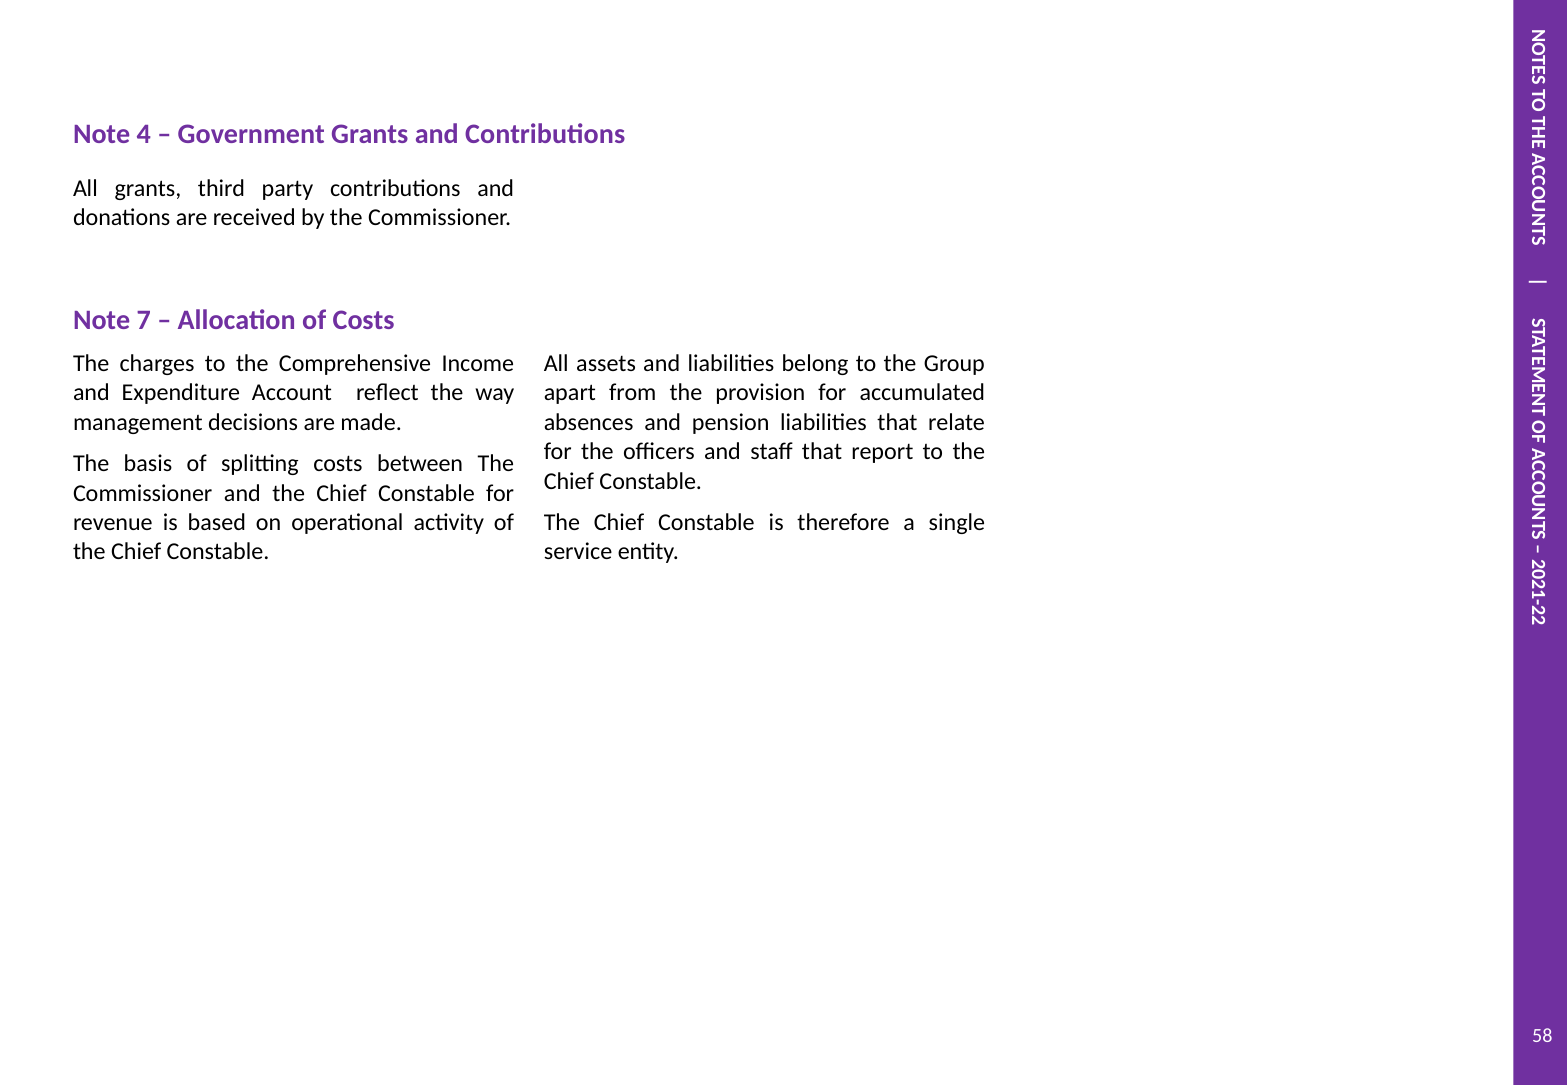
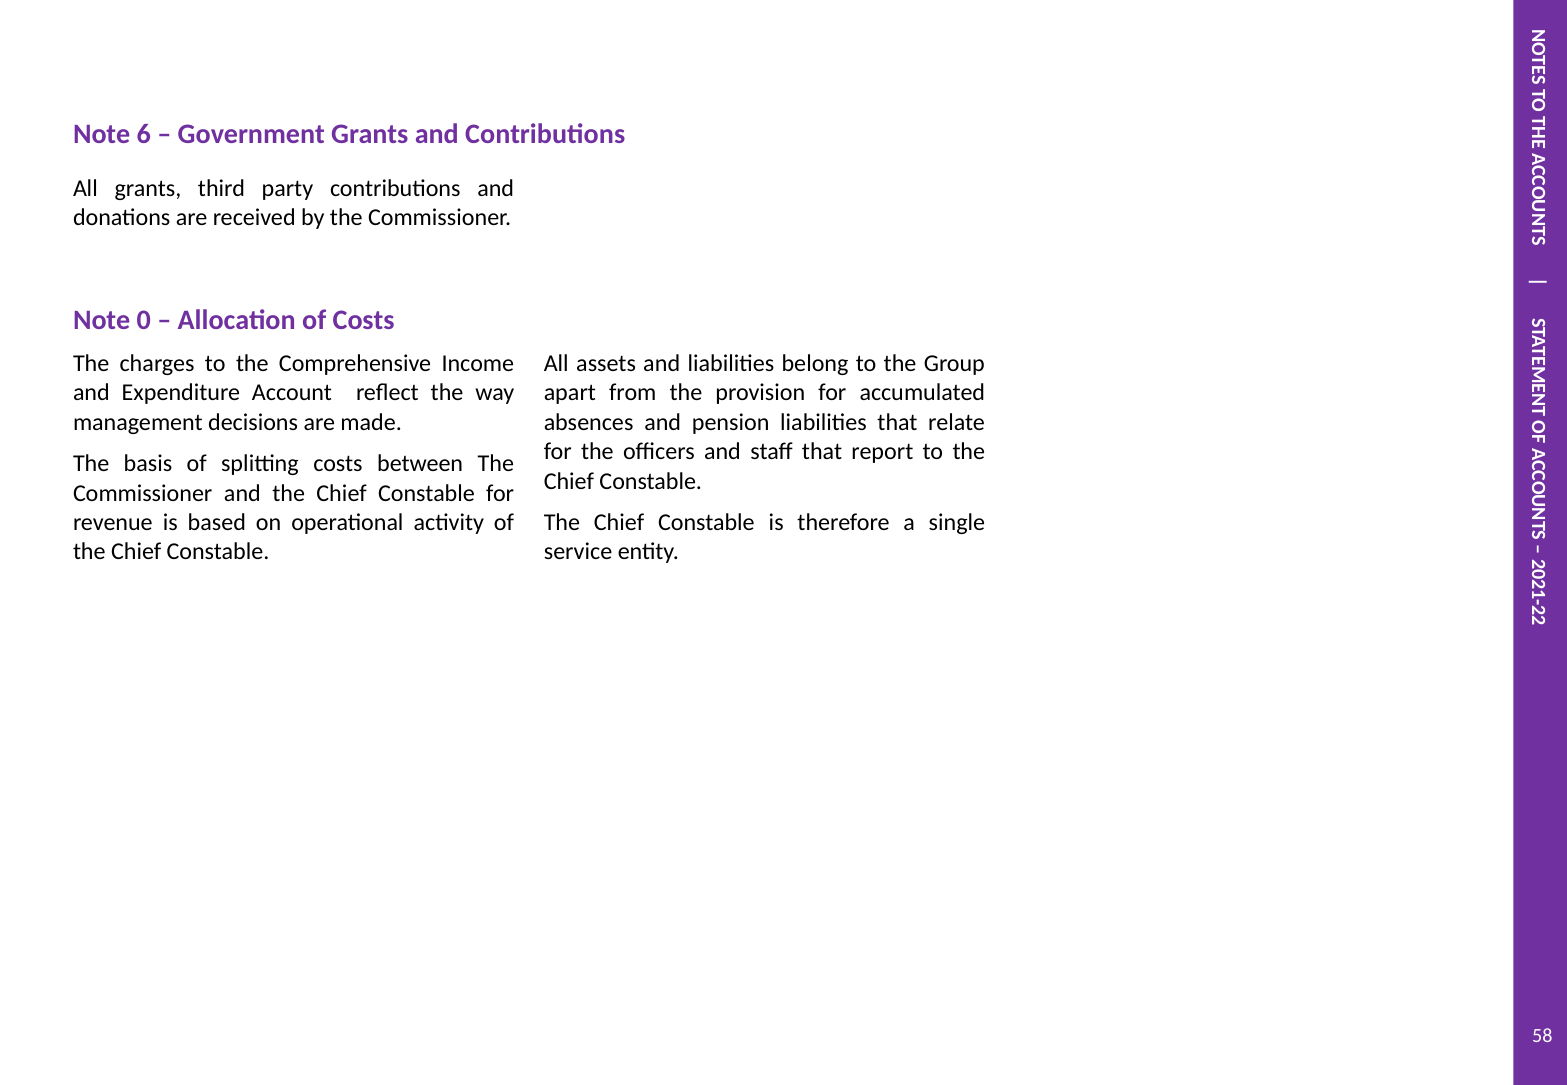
4: 4 -> 6
Note 7: 7 -> 0
